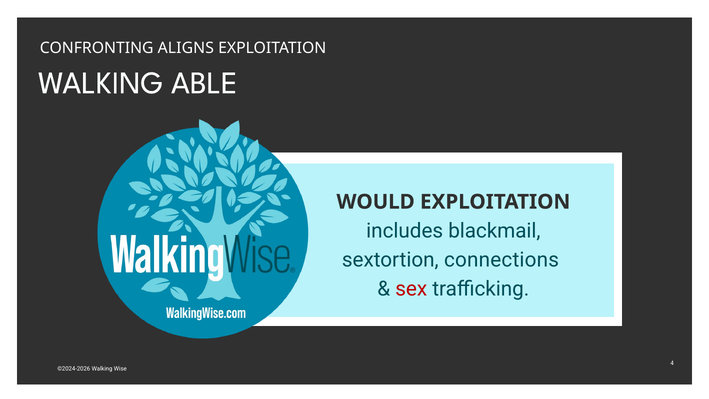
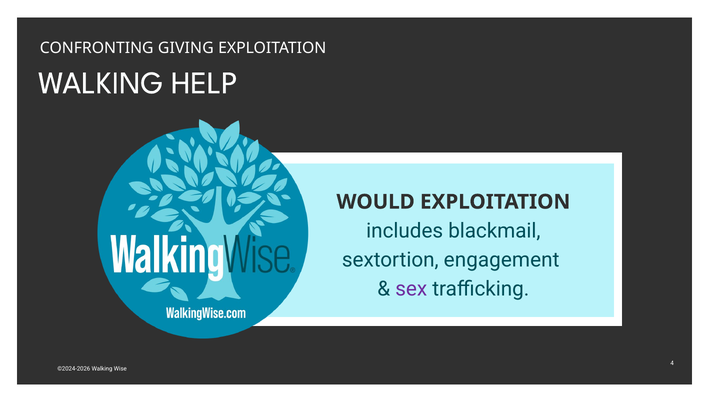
ALIGNS: ALIGNS -> GIVING
ABLE: ABLE -> HELP
connections: connections -> engagement
sex colour: red -> purple
